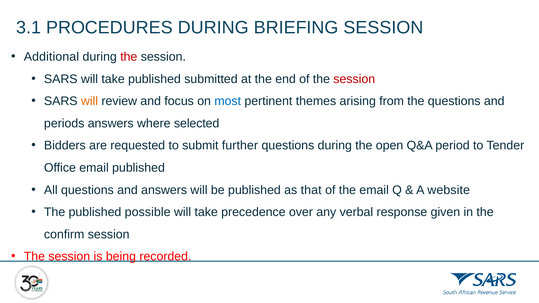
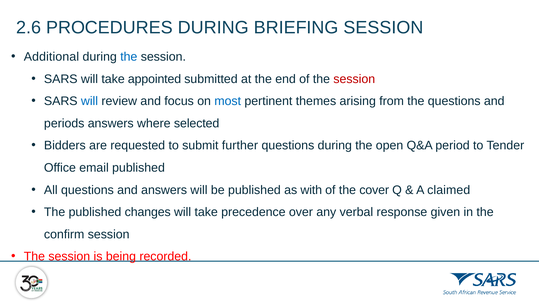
3.1: 3.1 -> 2.6
the at (129, 57) colour: red -> blue
take published: published -> appointed
will at (90, 101) colour: orange -> blue
that: that -> with
the email: email -> cover
website: website -> claimed
possible: possible -> changes
